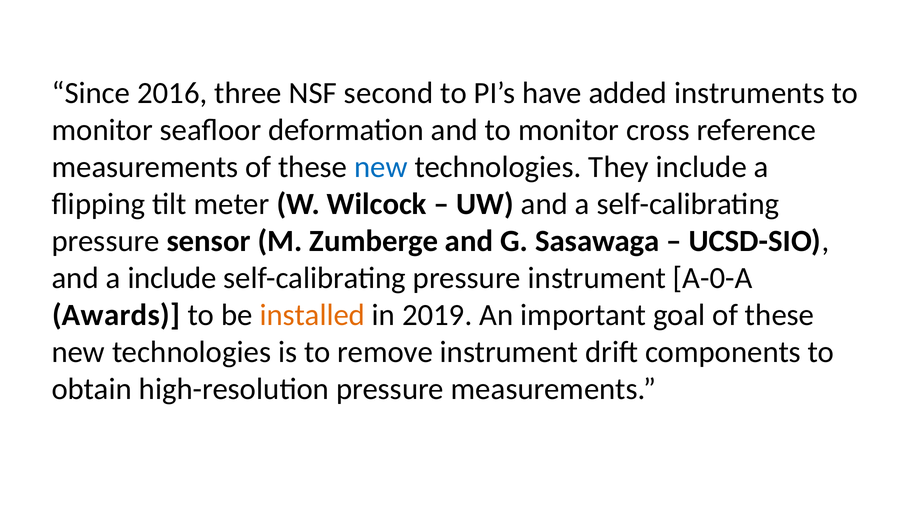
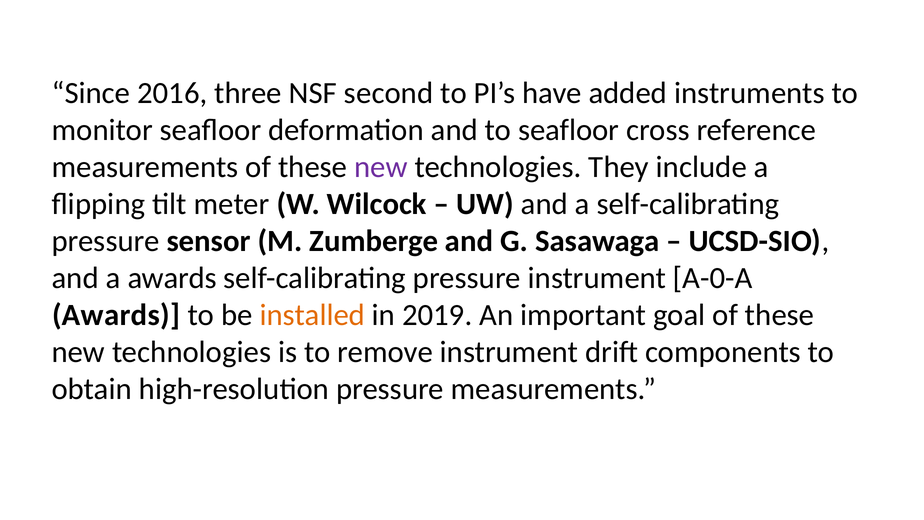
and to monitor: monitor -> seafloor
new at (381, 167) colour: blue -> purple
a include: include -> awards
